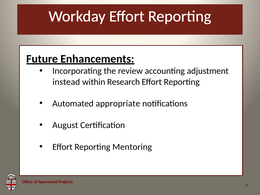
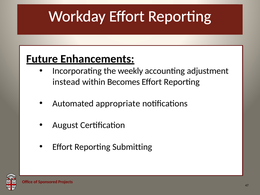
review: review -> weekly
Research: Research -> Becomes
Mentoring: Mentoring -> Submitting
